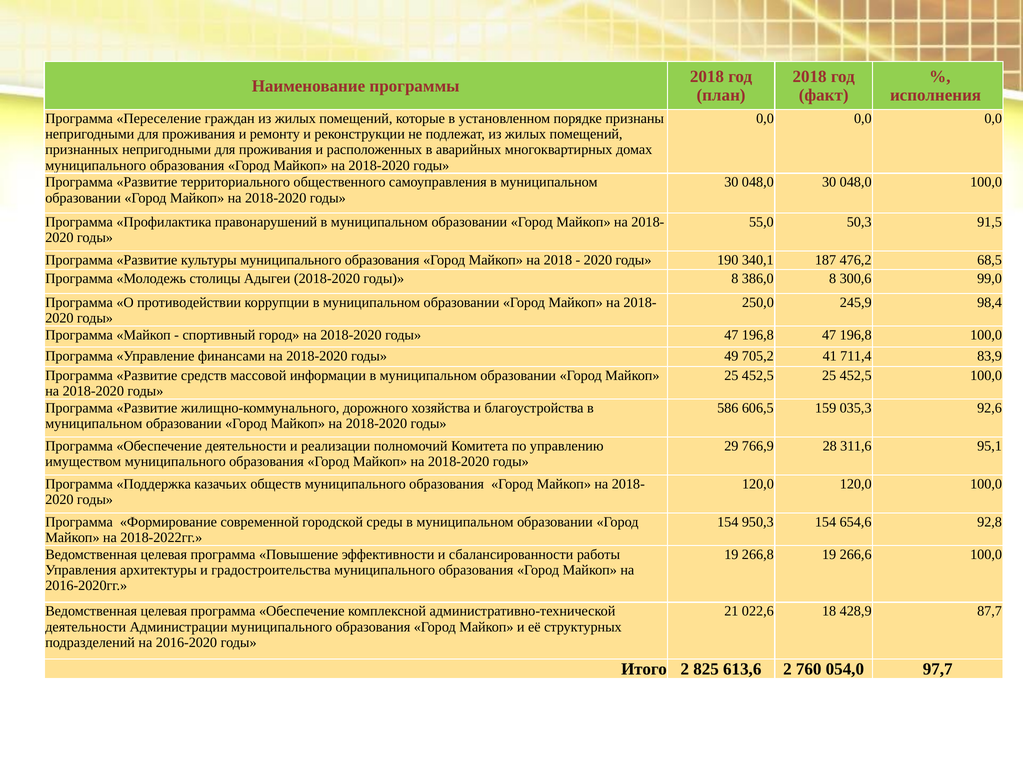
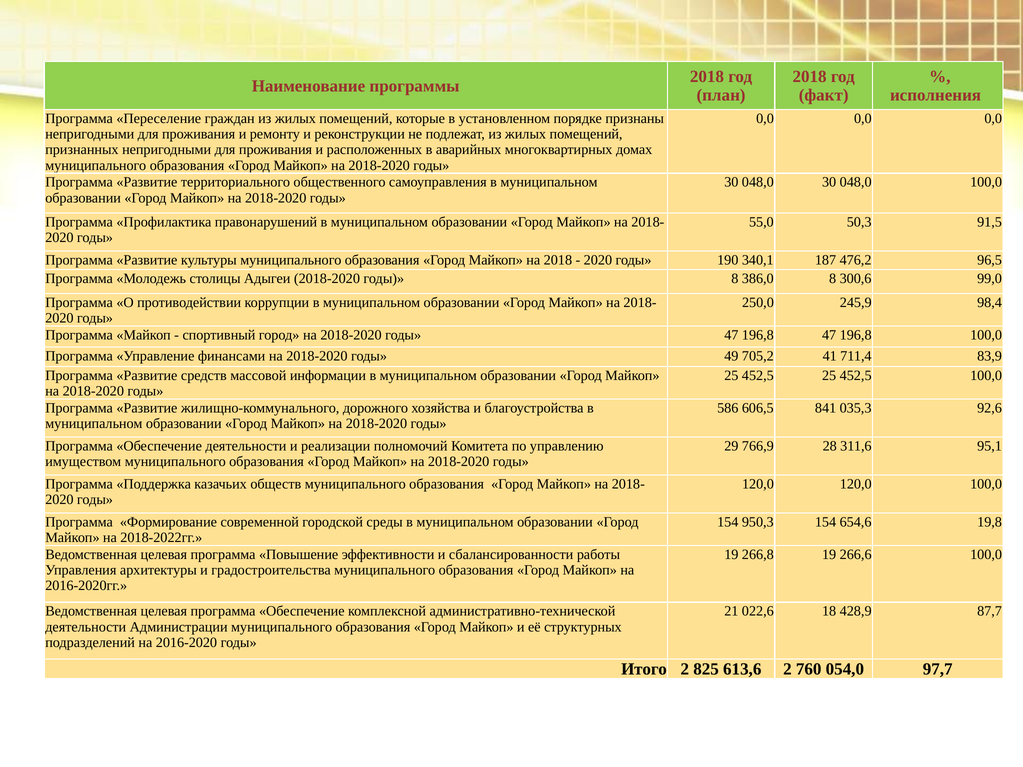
68,5: 68,5 -> 96,5
159: 159 -> 841
92,8: 92,8 -> 19,8
